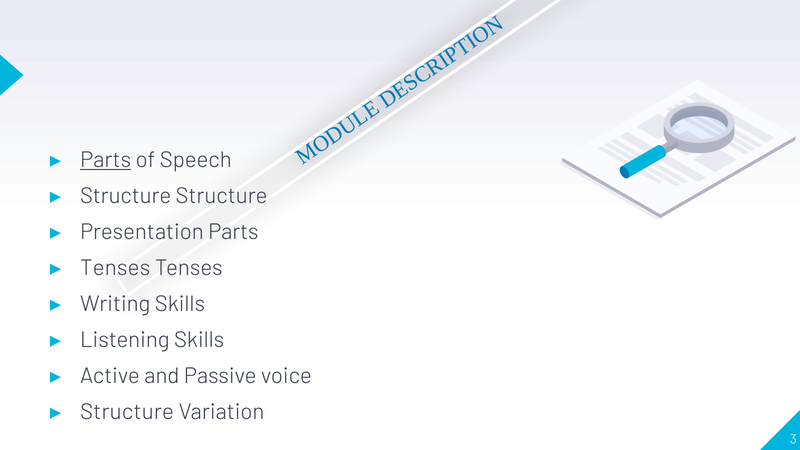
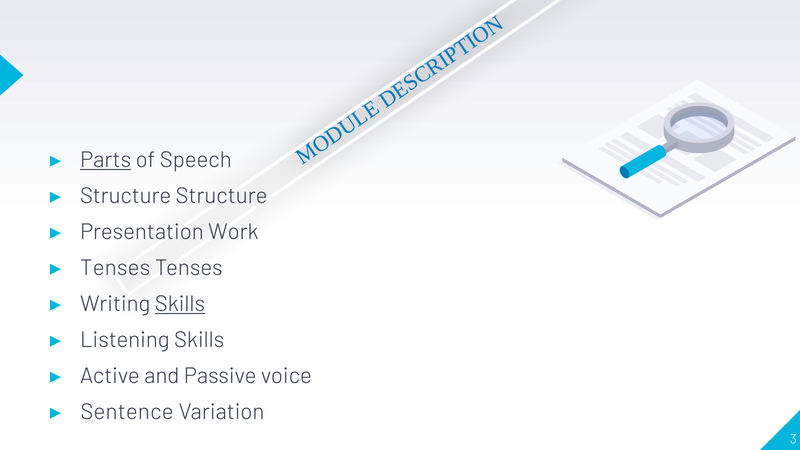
Presentation Parts: Parts -> Work
Skills at (180, 304) underline: none -> present
Structure at (127, 412): Structure -> Sentence
